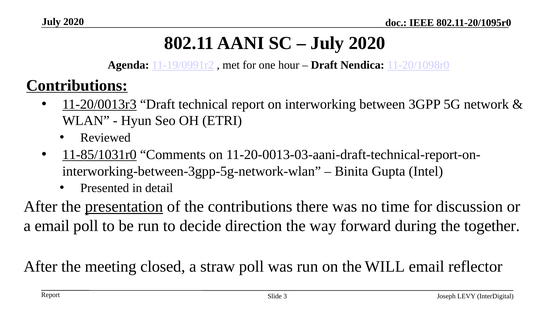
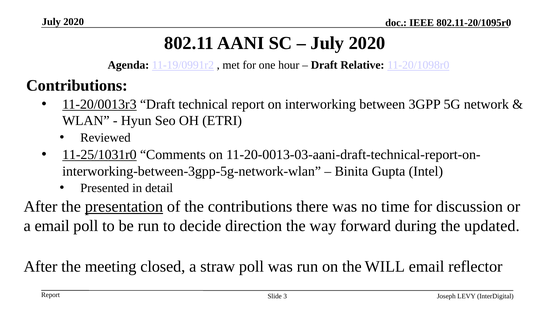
Nendica: Nendica -> Relative
Contributions at (77, 86) underline: present -> none
11-85/1031r0: 11-85/1031r0 -> 11-25/1031r0
together: together -> updated
